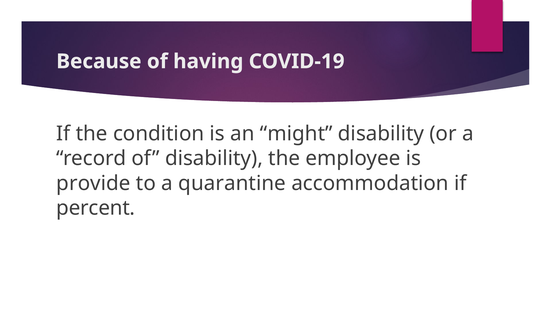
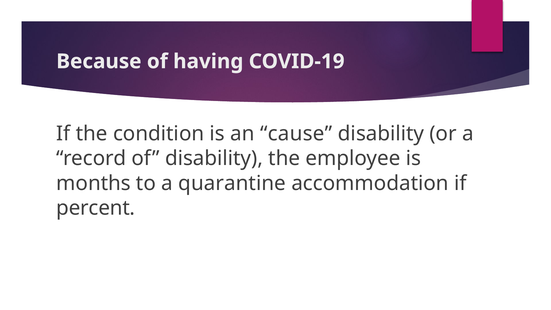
might: might -> cause
provide: provide -> months
